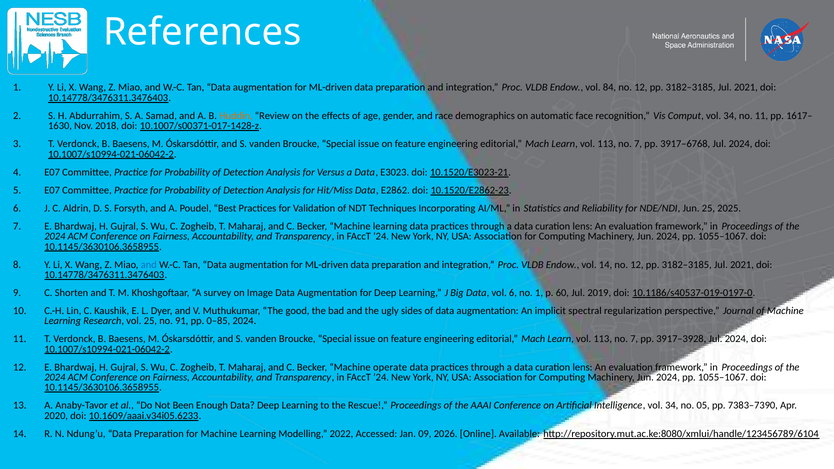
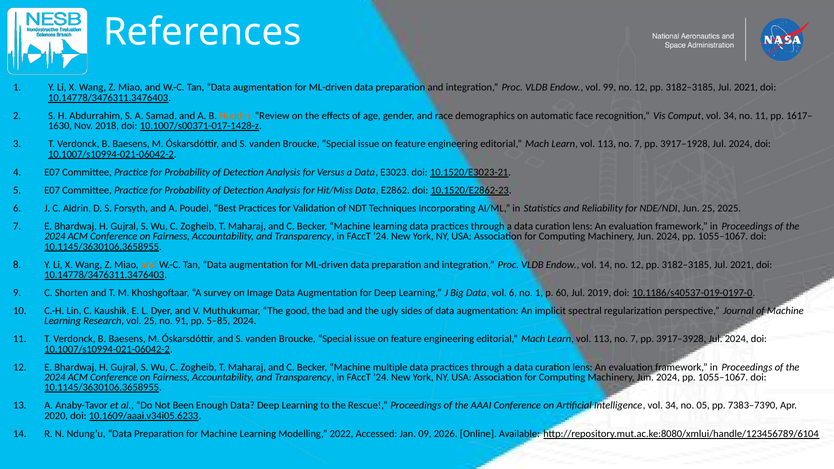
84: 84 -> 99
3917–6768: 3917–6768 -> 3917–1928
and at (149, 265) colour: blue -> orange
0–85: 0–85 -> 5–85
operate: operate -> multiple
